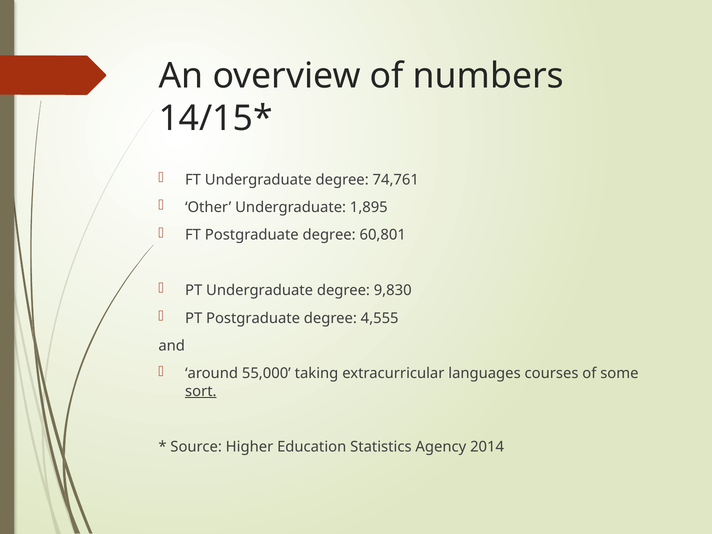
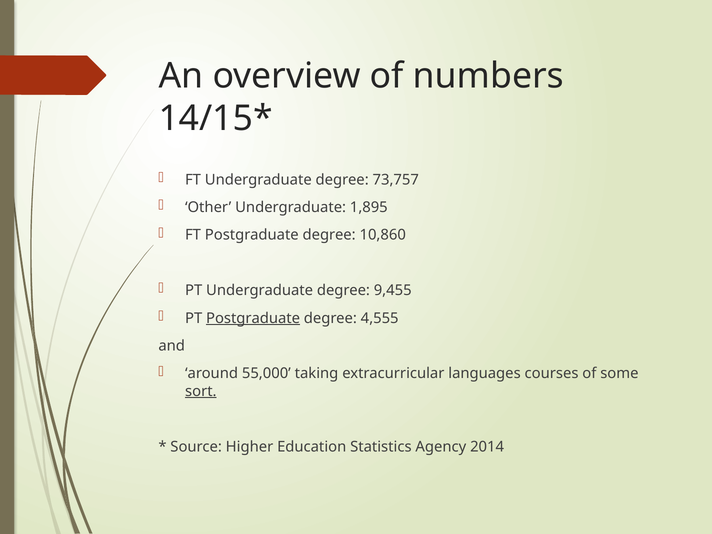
74,761: 74,761 -> 73,757
60,801: 60,801 -> 10,860
9,830: 9,830 -> 9,455
Postgraduate at (253, 318) underline: none -> present
